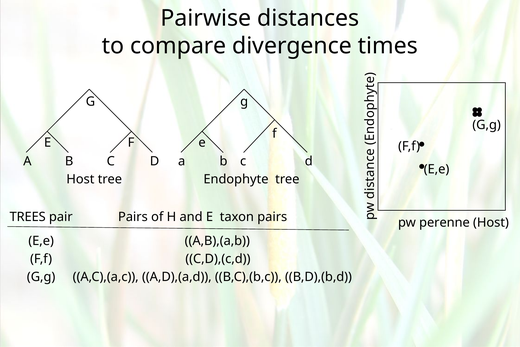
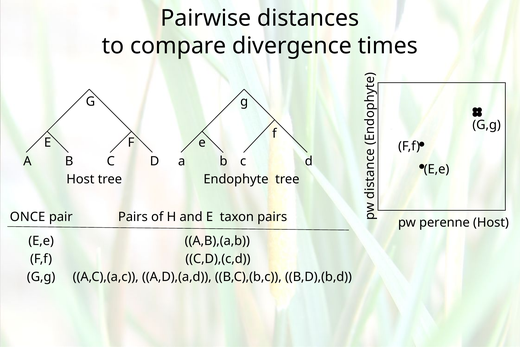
TREES: TREES -> ONCE
